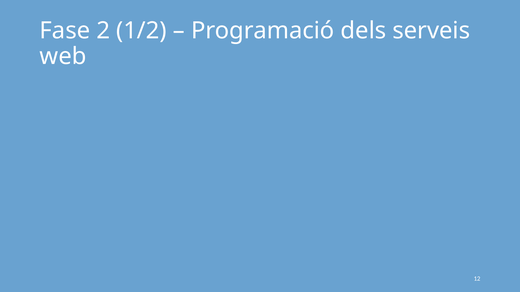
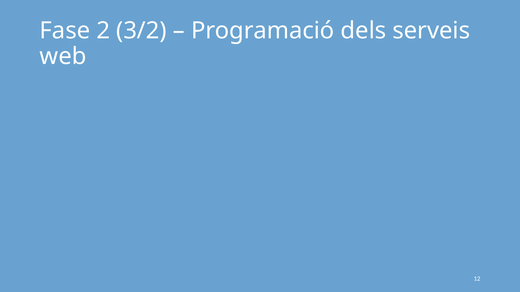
1/2: 1/2 -> 3/2
